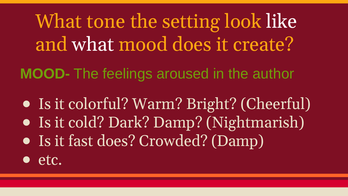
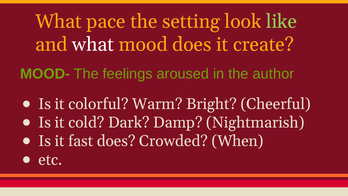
tone: tone -> pace
like colour: white -> light green
Crowded Damp: Damp -> When
